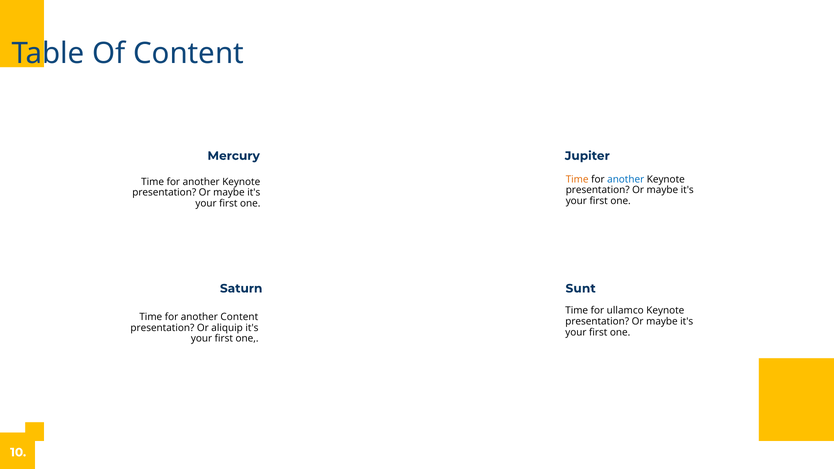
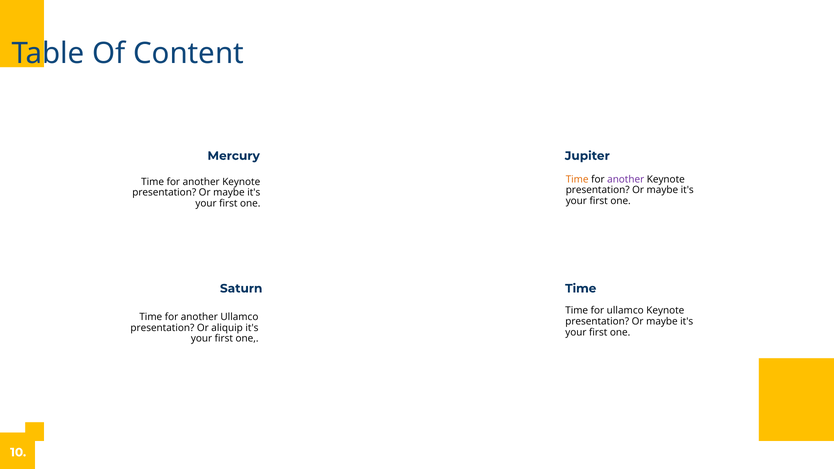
another at (626, 179) colour: blue -> purple
Sunt at (581, 288): Sunt -> Time
another Content: Content -> Ullamco
